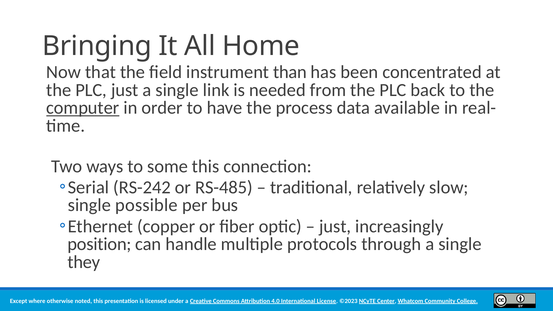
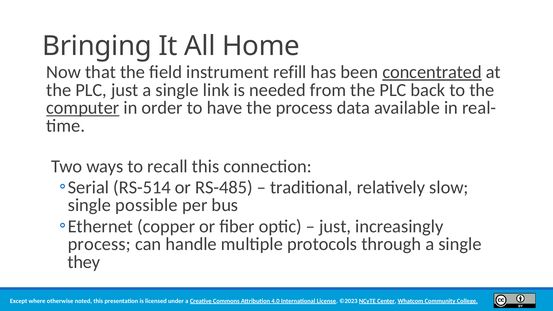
than: than -> refill
concentrated underline: none -> present
some: some -> recall
RS-242: RS-242 -> RS-514
position at (99, 244): position -> process
